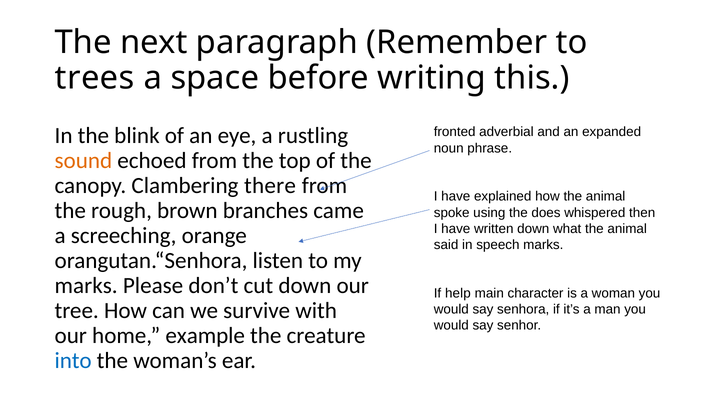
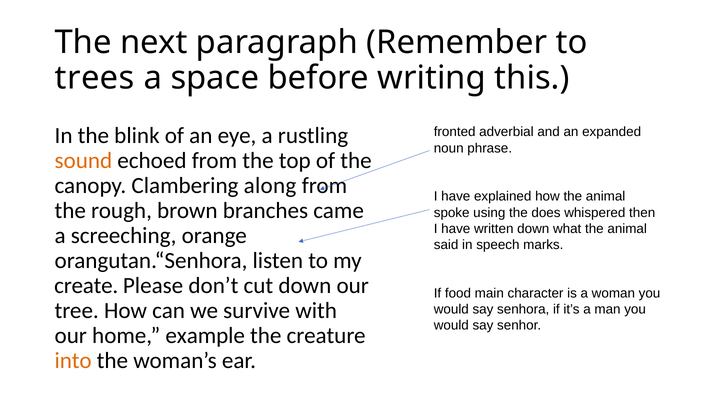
there: there -> along
marks at (86, 285): marks -> create
help: help -> food
into colour: blue -> orange
